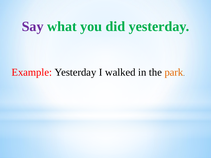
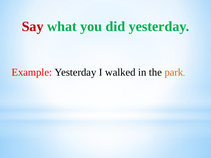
Say colour: purple -> red
